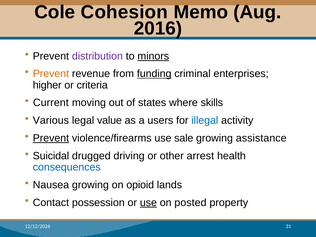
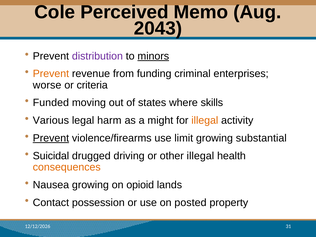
Cohesion: Cohesion -> Perceived
2016: 2016 -> 2043
funding underline: present -> none
higher: higher -> worse
Current: Current -> Funded
value: value -> harm
users: users -> might
illegal at (205, 120) colour: blue -> orange
sale: sale -> limit
assistance: assistance -> substantial
other arrest: arrest -> illegal
consequences colour: blue -> orange
use at (148, 203) underline: present -> none
